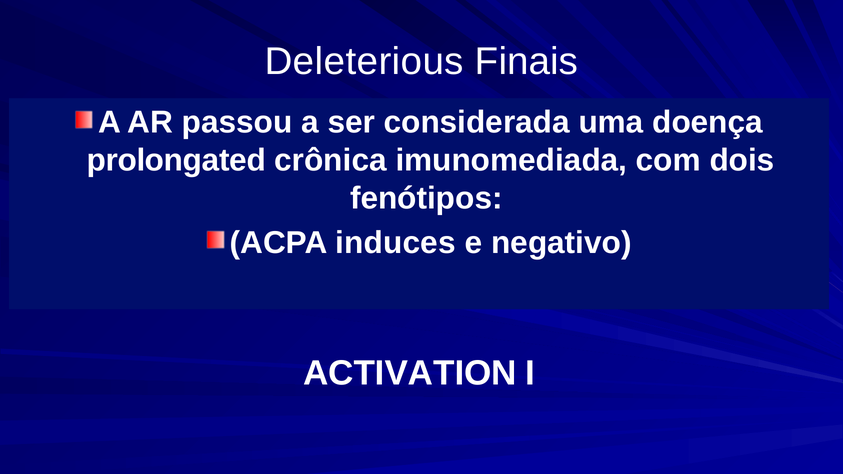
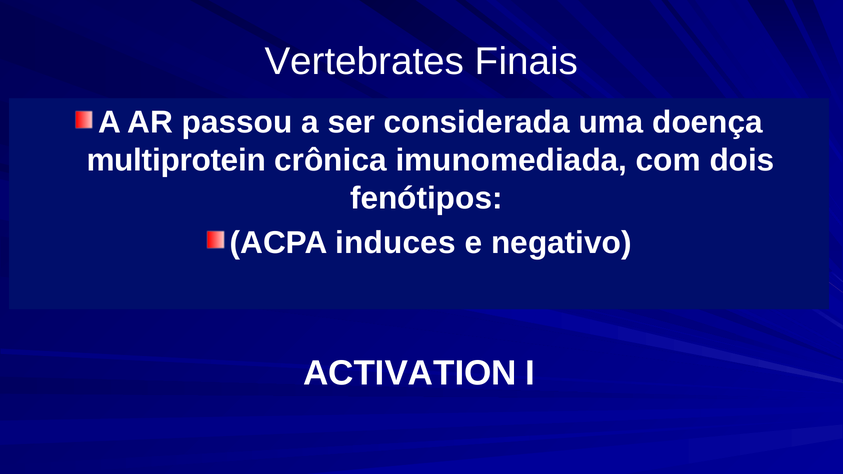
Deleterious: Deleterious -> Vertebrates
prolongated: prolongated -> multiprotein
